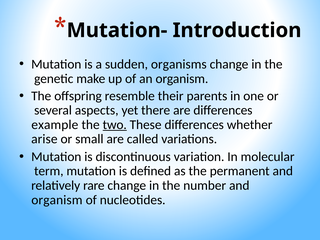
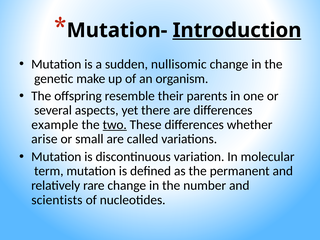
Introduction underline: none -> present
organisms: organisms -> nullisomic
organism at (57, 200): organism -> scientists
